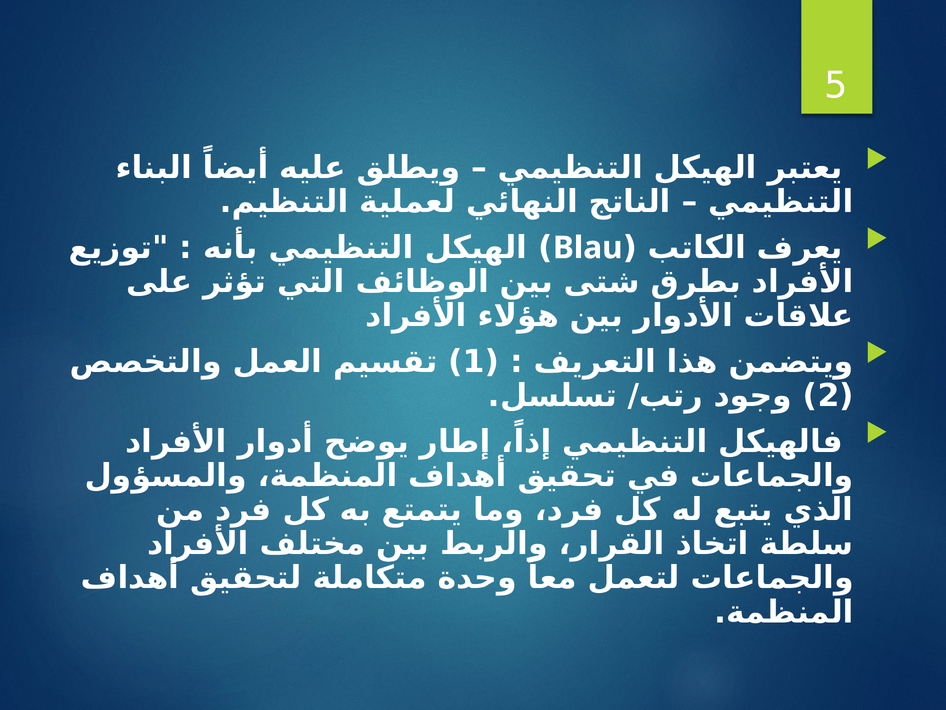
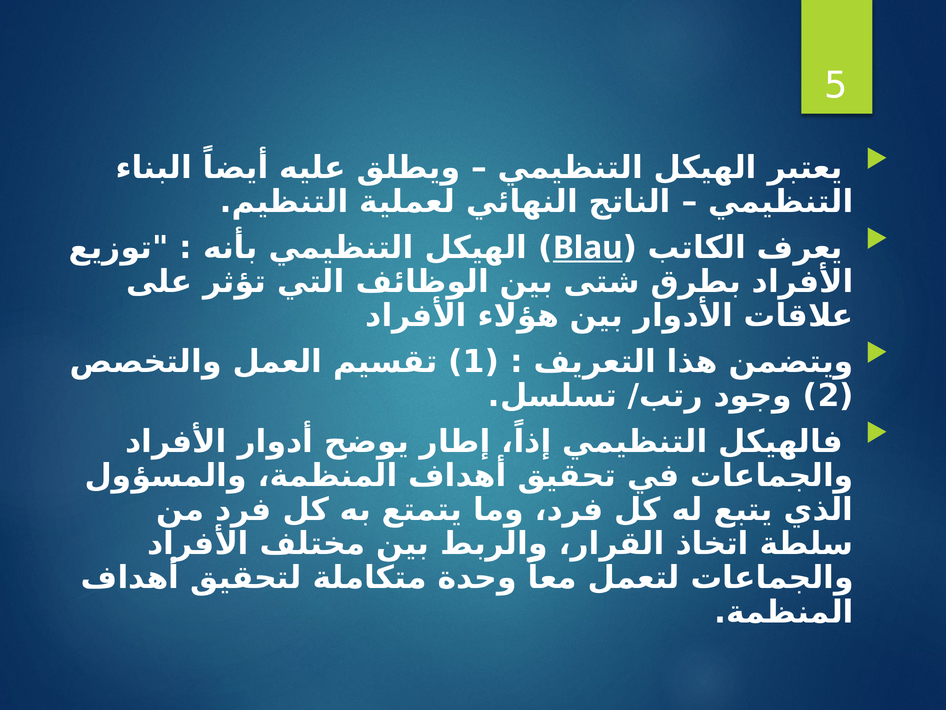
Blau underline: none -> present
